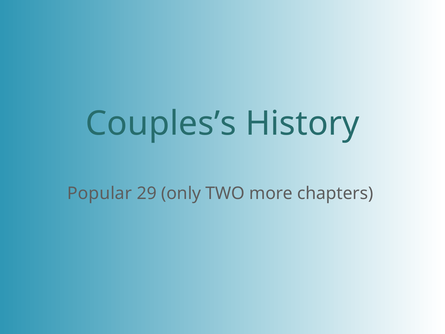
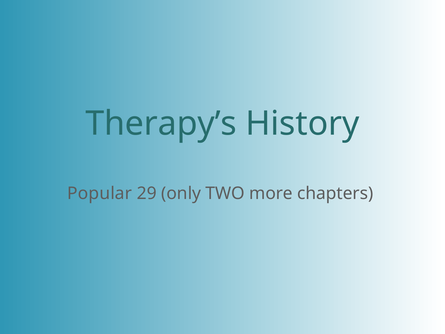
Couples’s: Couples’s -> Therapy’s
